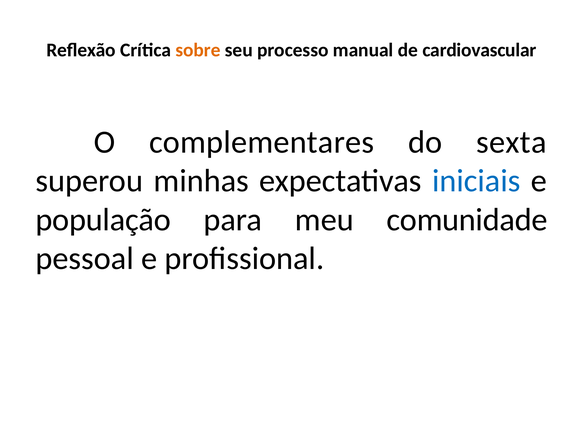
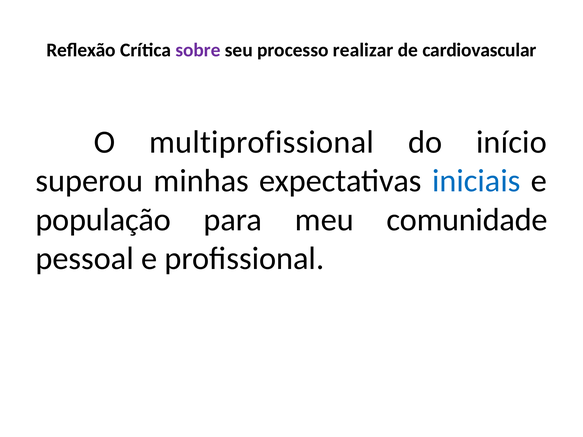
sobre colour: orange -> purple
manual: manual -> realizar
complementares: complementares -> multiprofissional
sexta: sexta -> início
